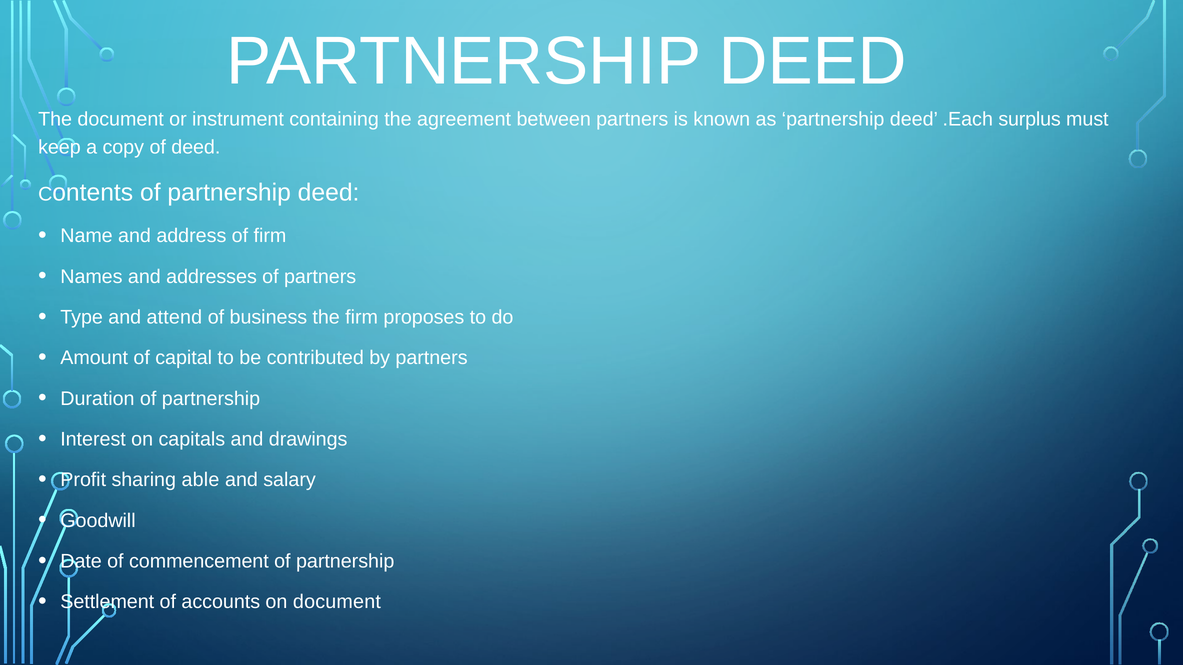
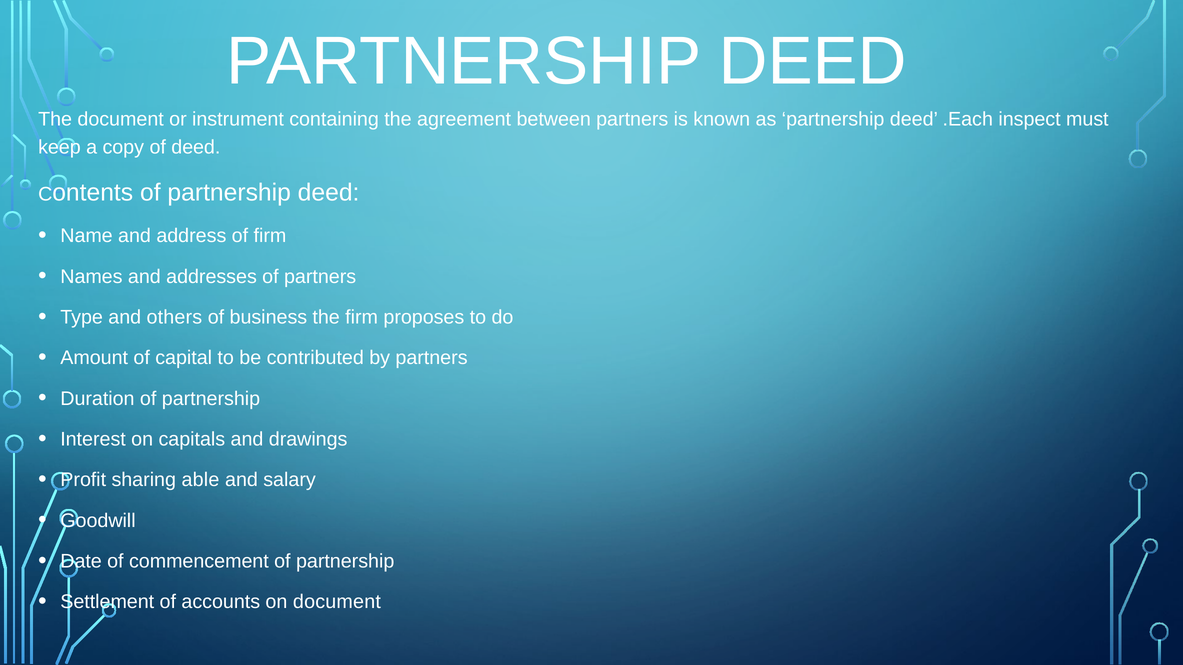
surplus: surplus -> inspect
attend: attend -> others
